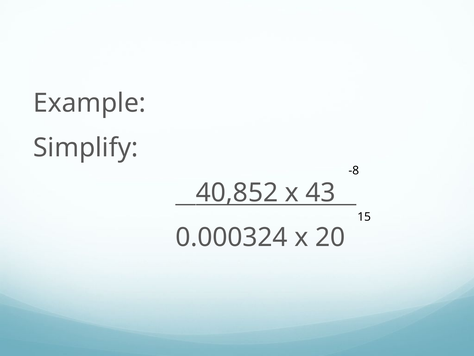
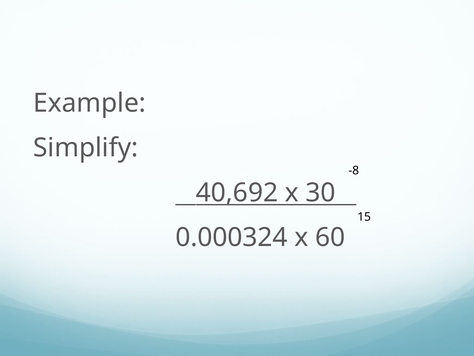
40,852: 40,852 -> 40,692
43: 43 -> 30
20: 20 -> 60
